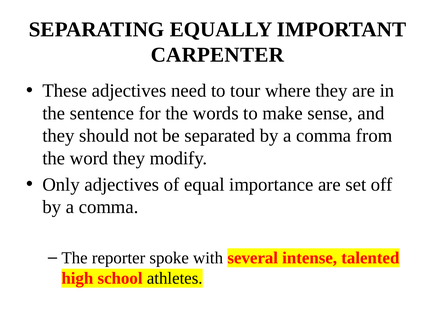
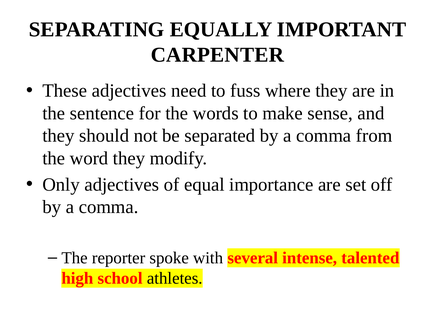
tour: tour -> fuss
